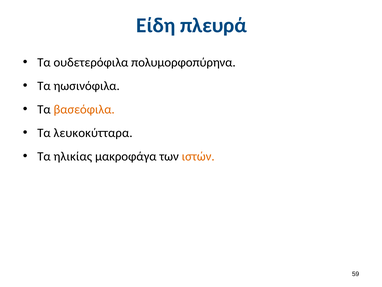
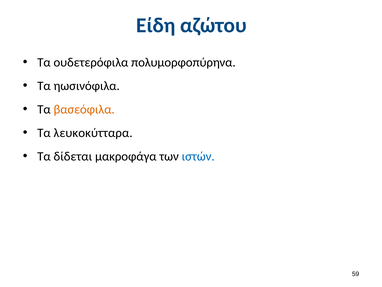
πλευρά: πλευρά -> αζώτου
ηλικίας: ηλικίας -> δίδεται
ιστών colour: orange -> blue
